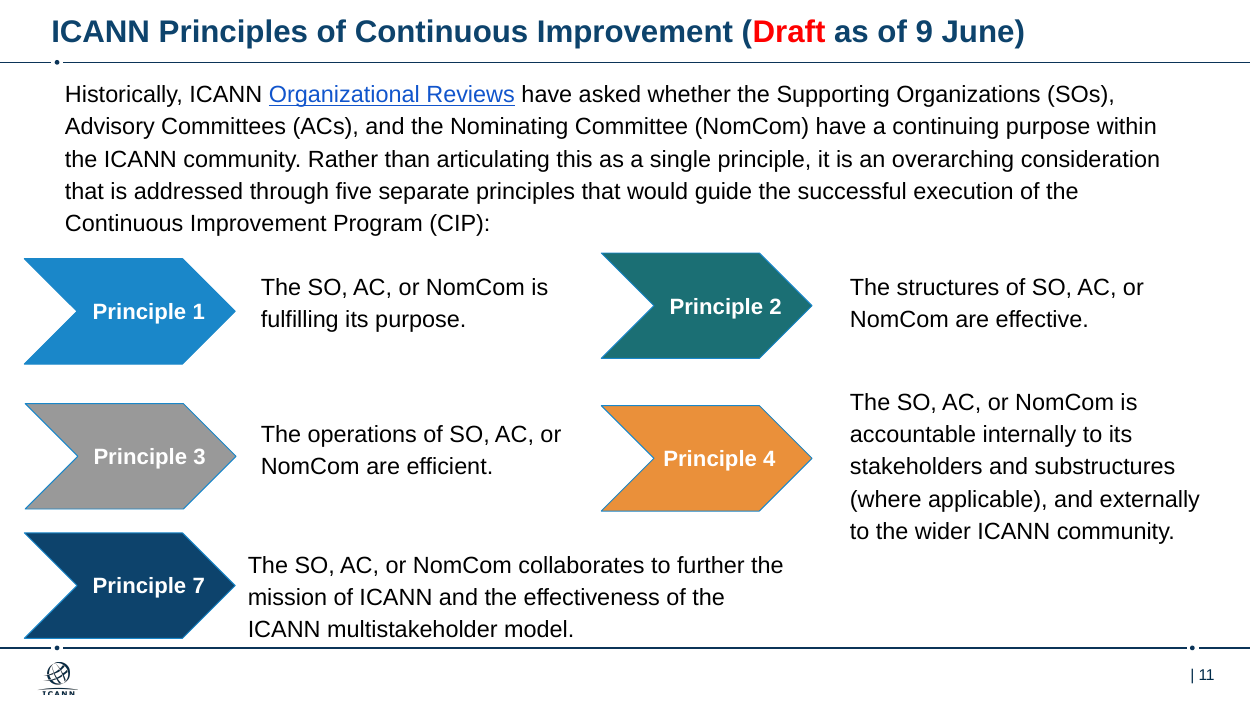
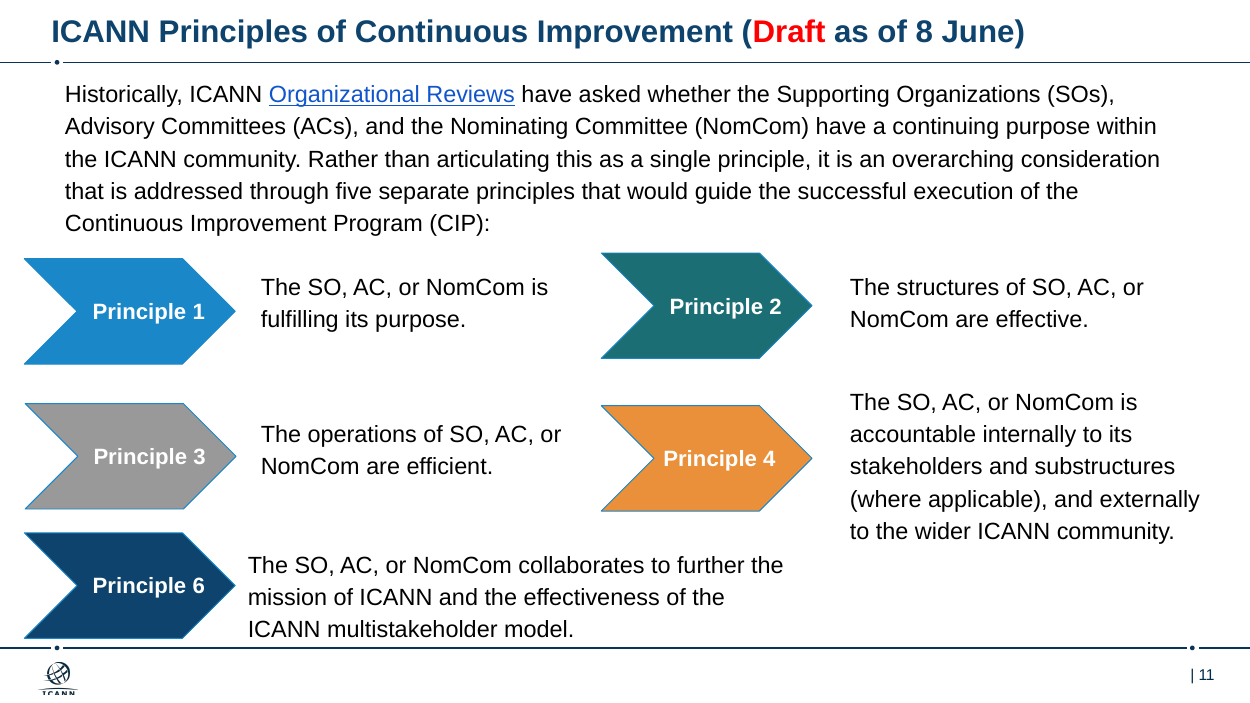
9: 9 -> 8
7: 7 -> 6
